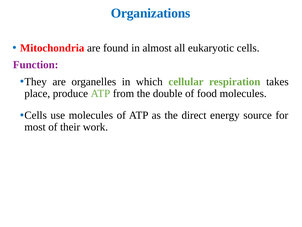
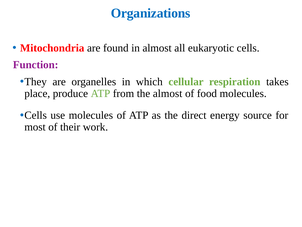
the double: double -> almost
